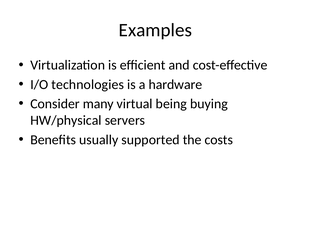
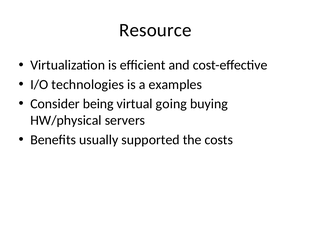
Examples: Examples -> Resource
hardware: hardware -> examples
many: many -> being
being: being -> going
